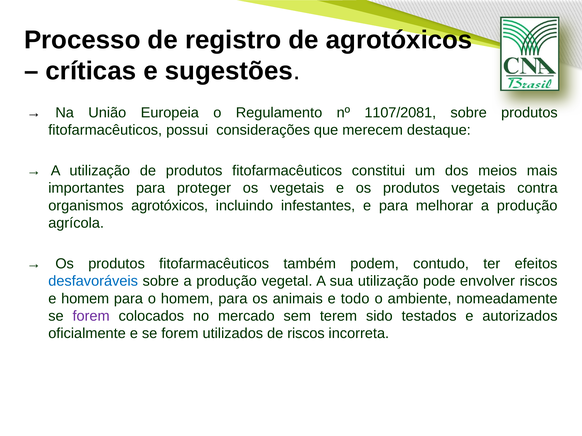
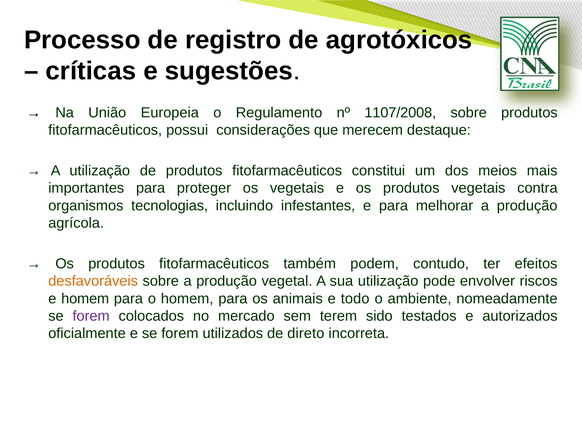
1107/2081: 1107/2081 -> 1107/2008
organismos agrotóxicos: agrotóxicos -> tecnologias
desfavoráveis colour: blue -> orange
de riscos: riscos -> direto
